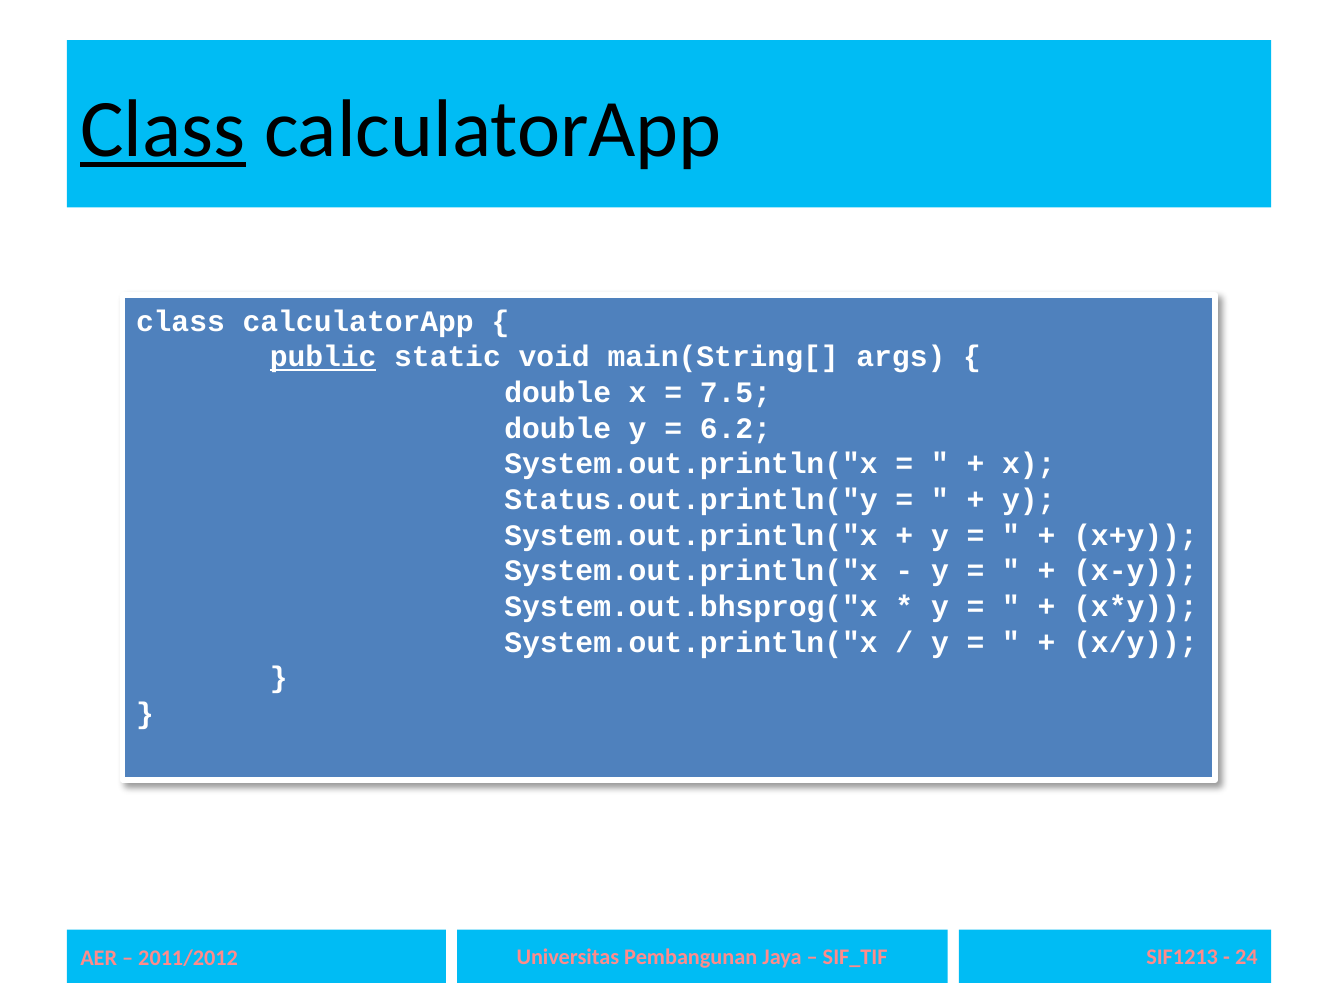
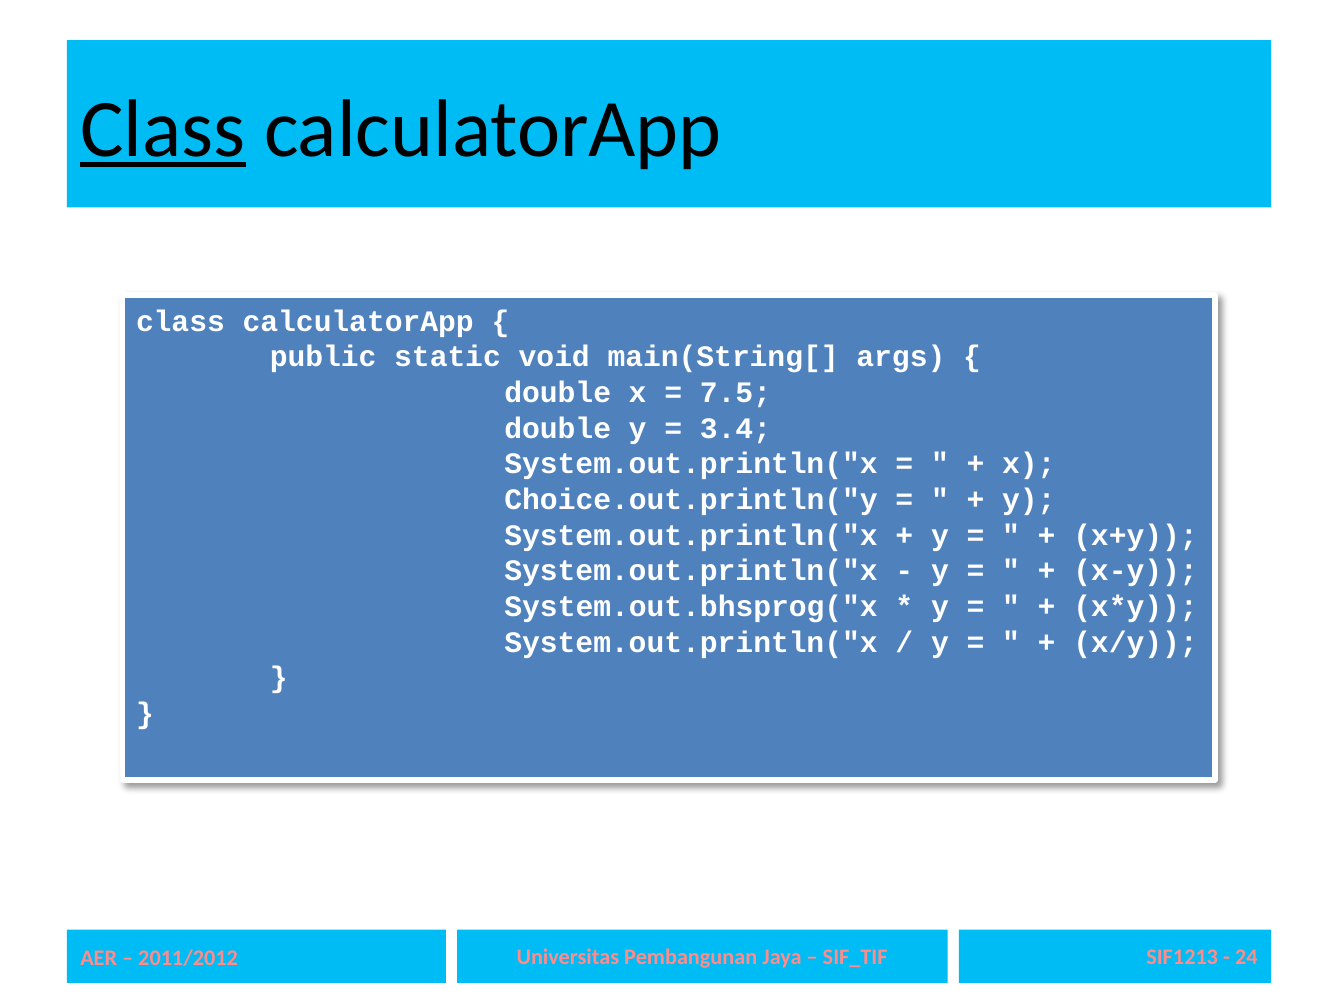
public underline: present -> none
6.2: 6.2 -> 3.4
Status.out.println("y: Status.out.println("y -> Choice.out.println("y
